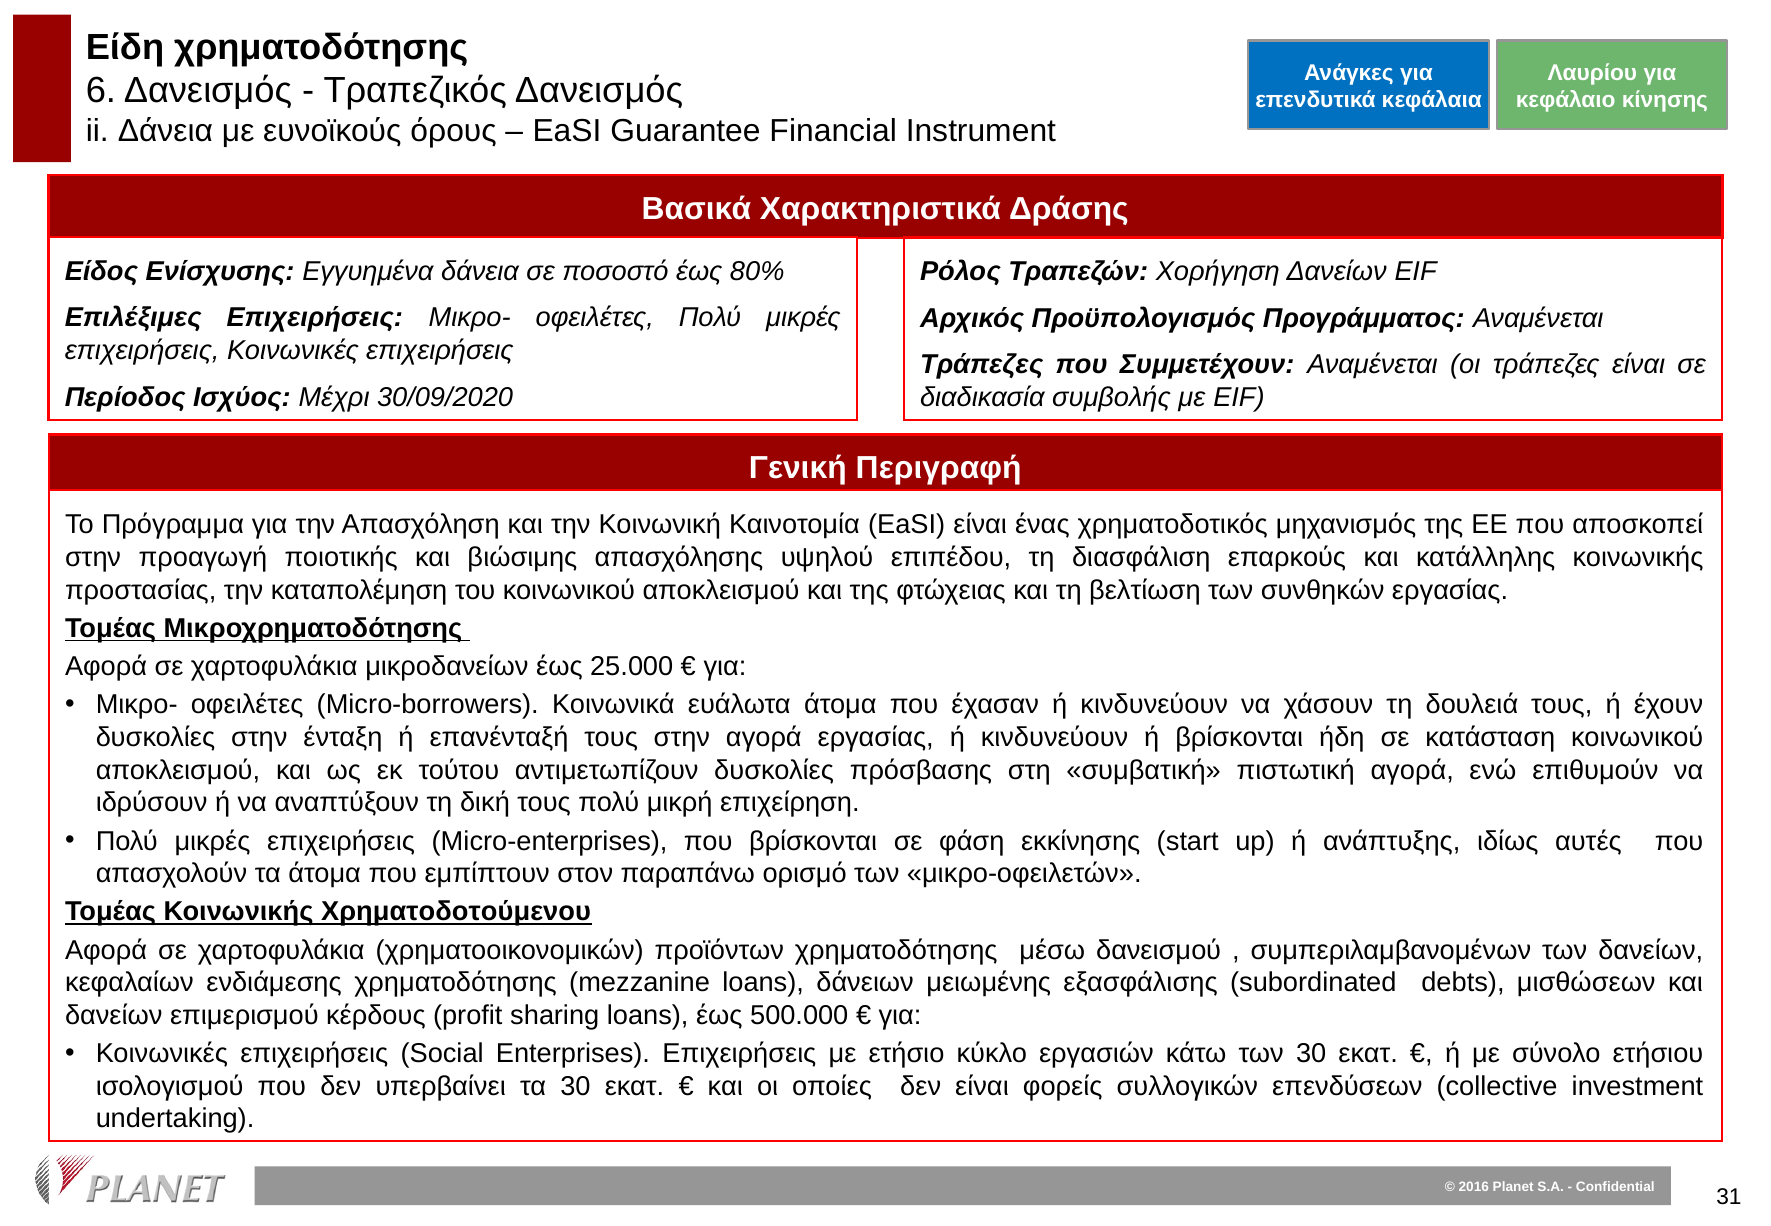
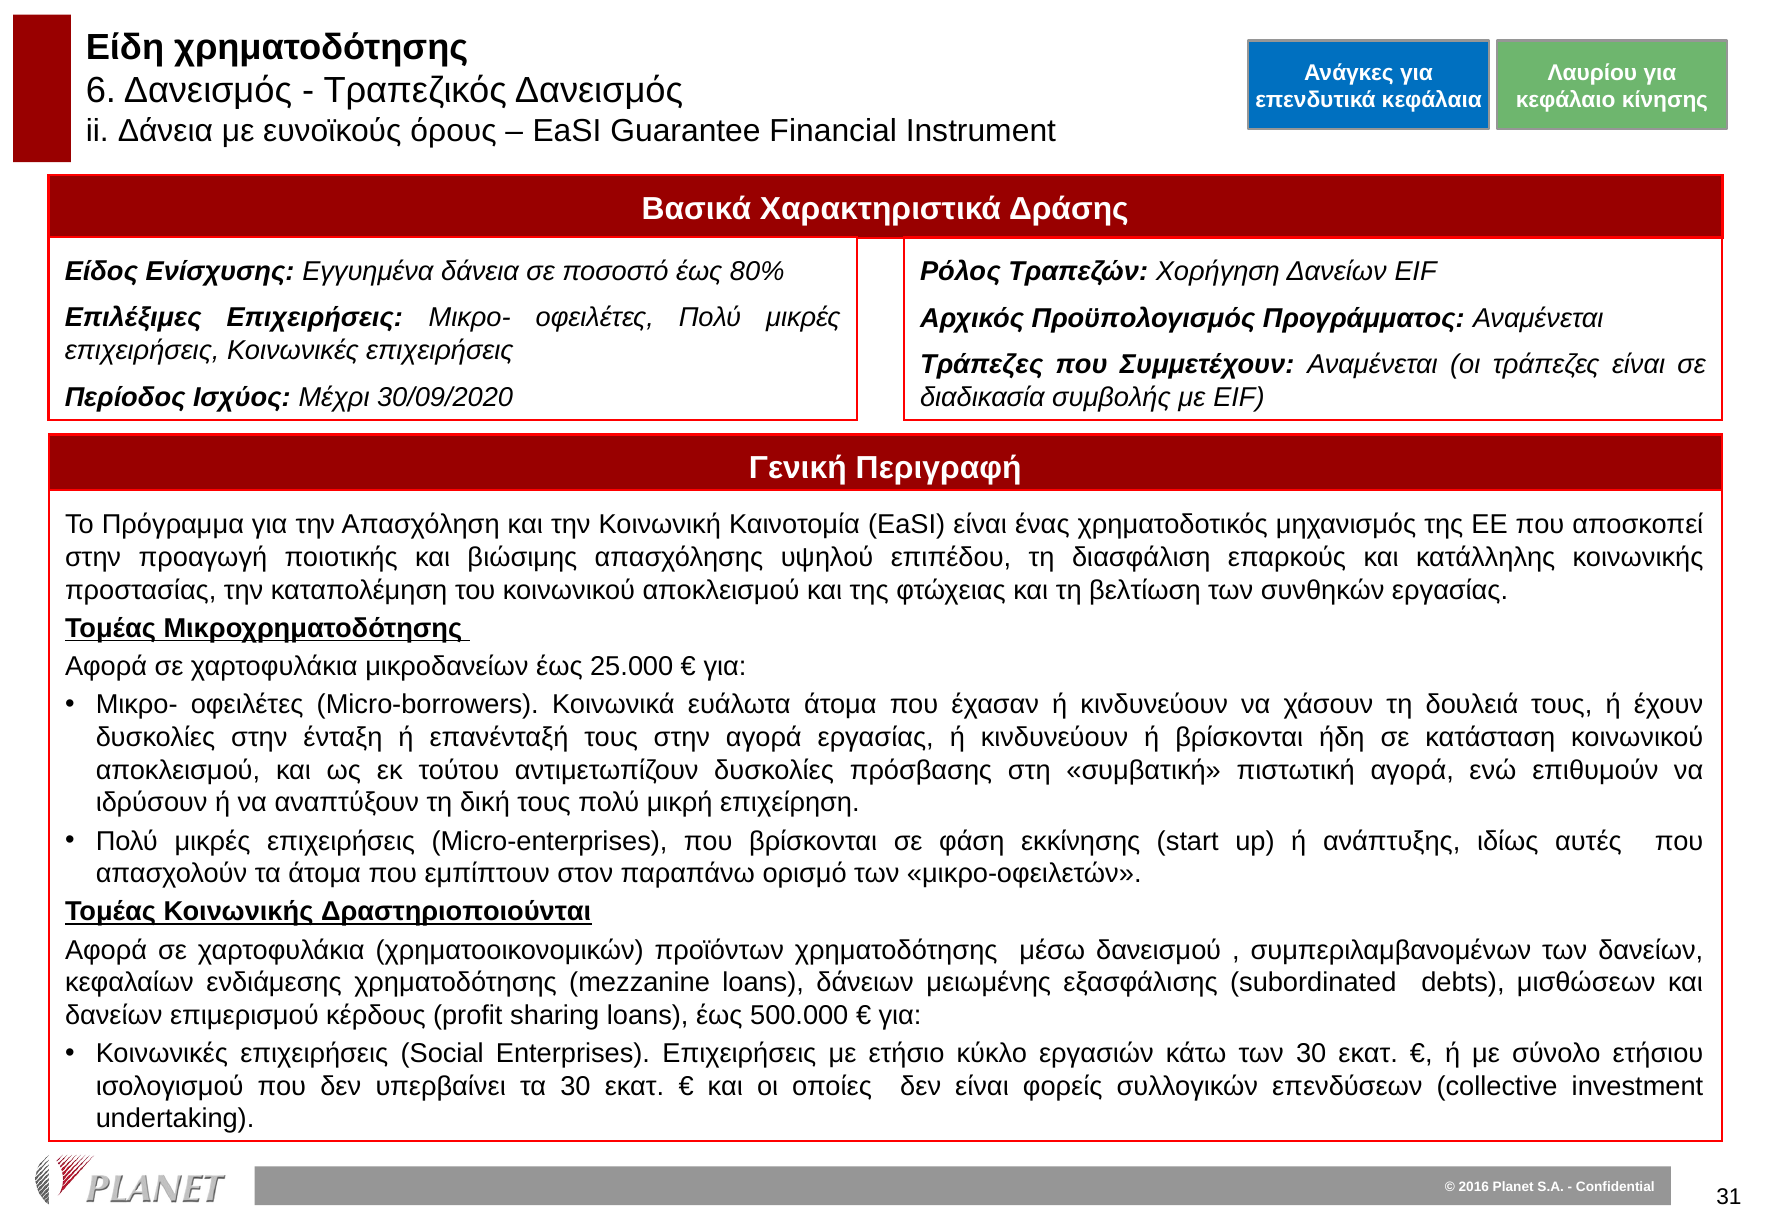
Χρηματοδοτούμενου: Χρηματοδοτούμενου -> Δραστηριοποιούνται
